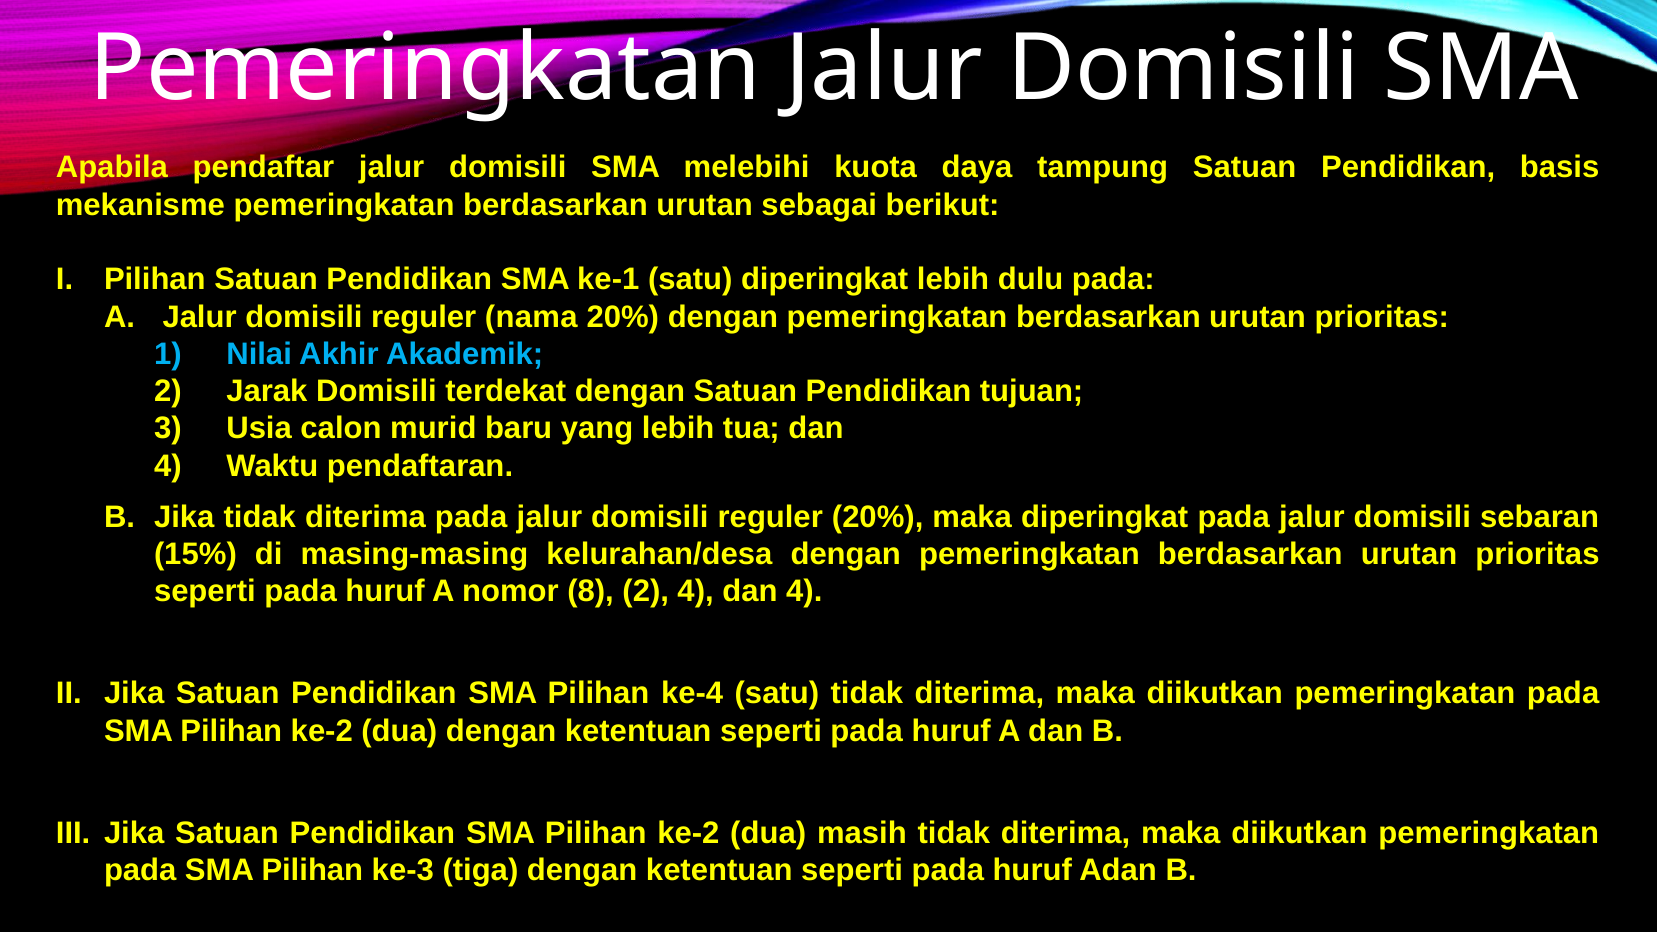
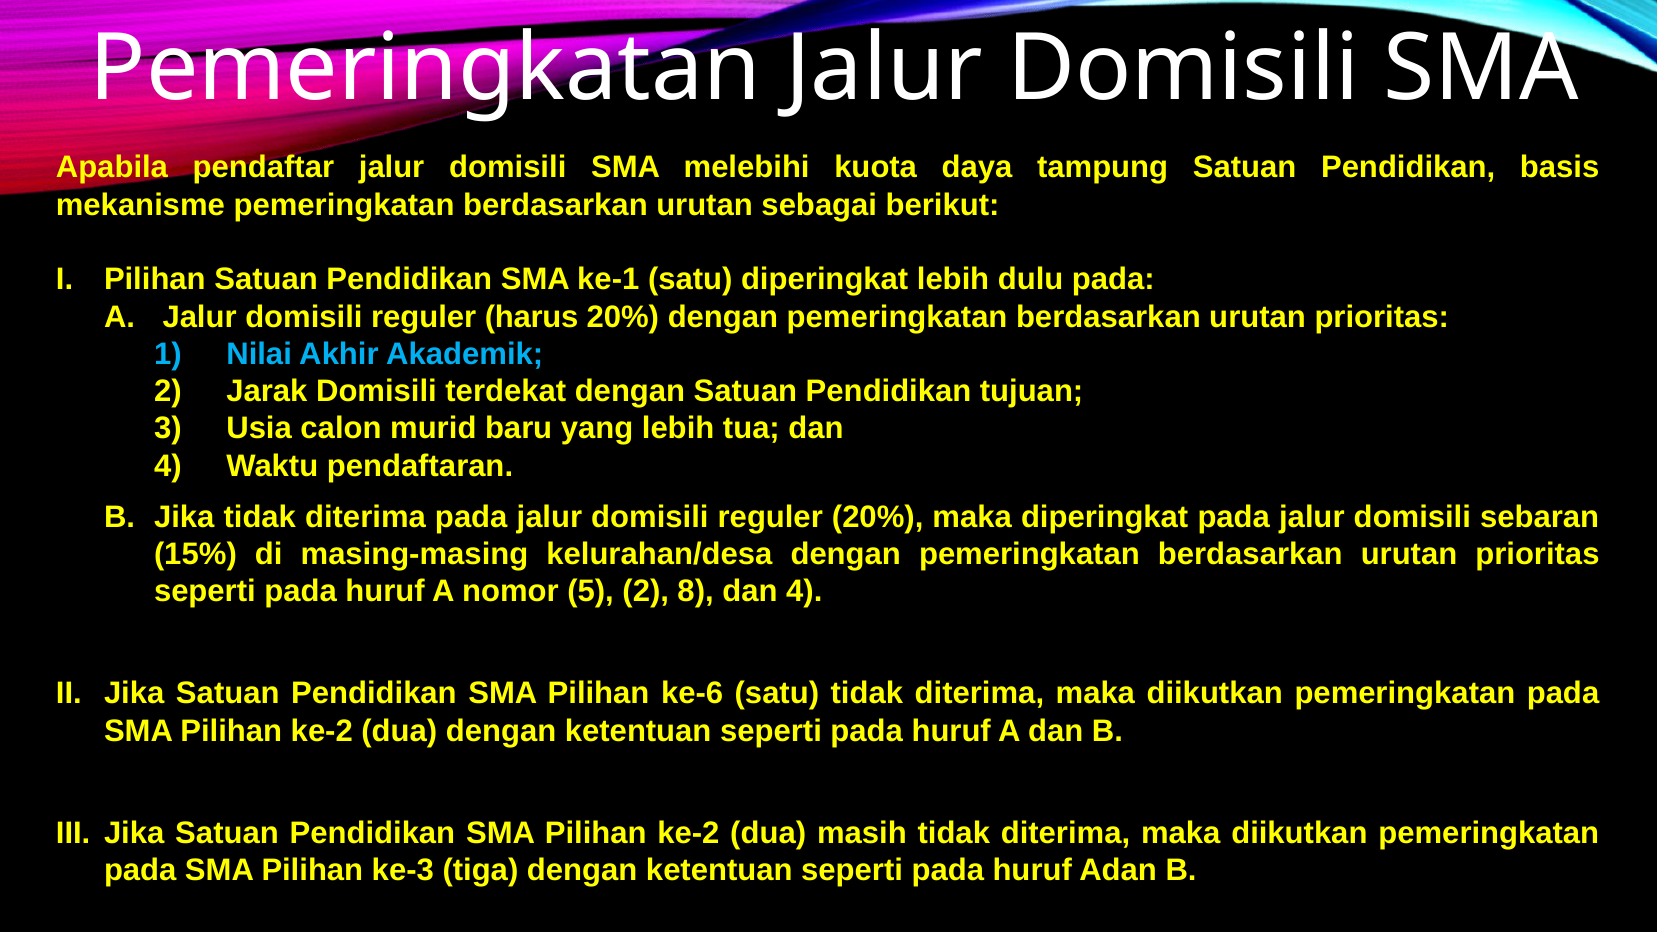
nama: nama -> harus
8: 8 -> 5
2 4: 4 -> 8
ke-4: ke-4 -> ke-6
